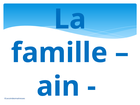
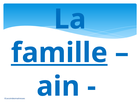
famille underline: none -> present
